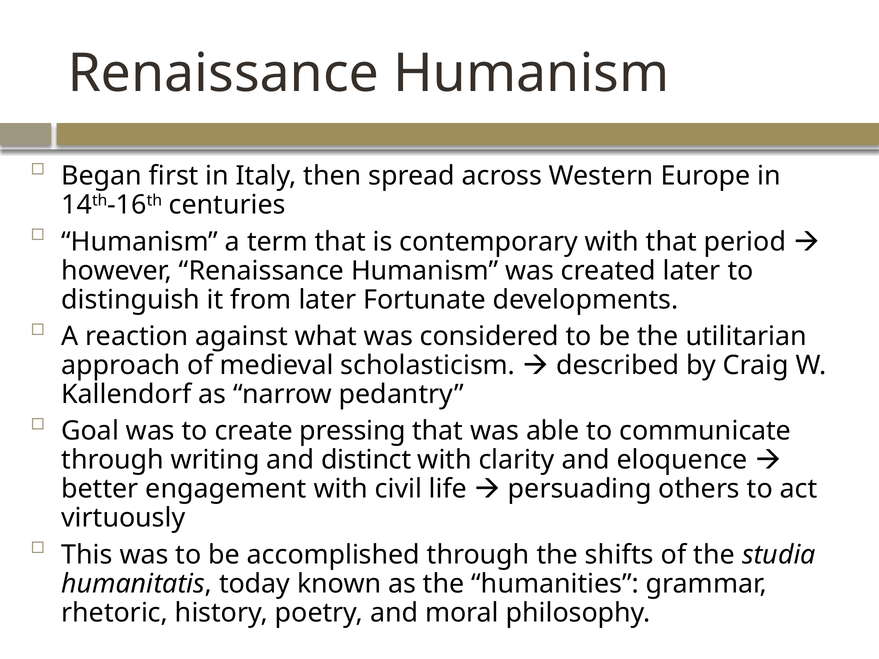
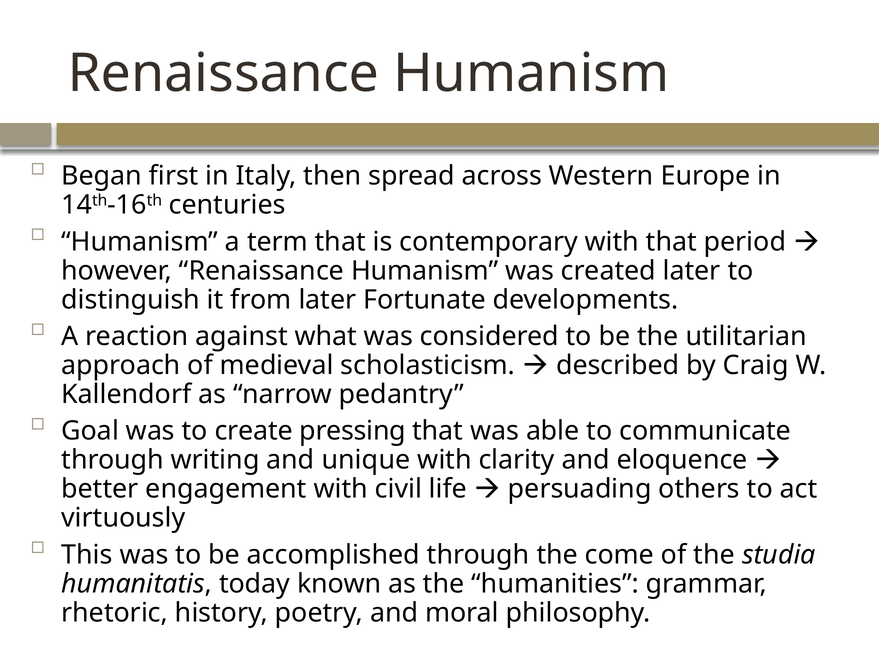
distinct: distinct -> unique
shifts: shifts -> come
